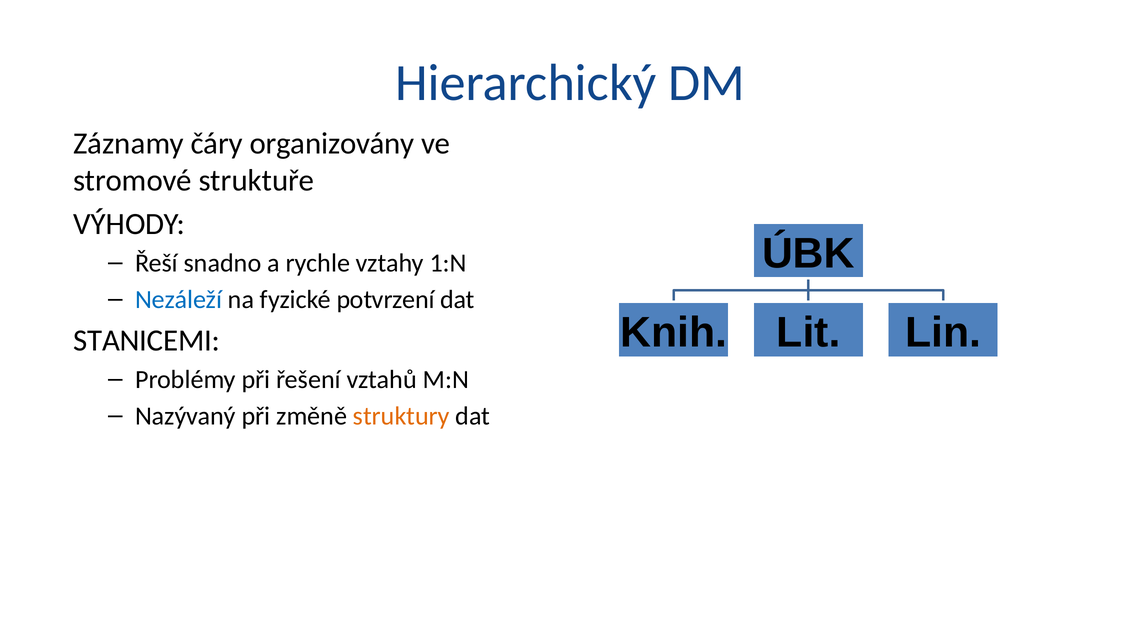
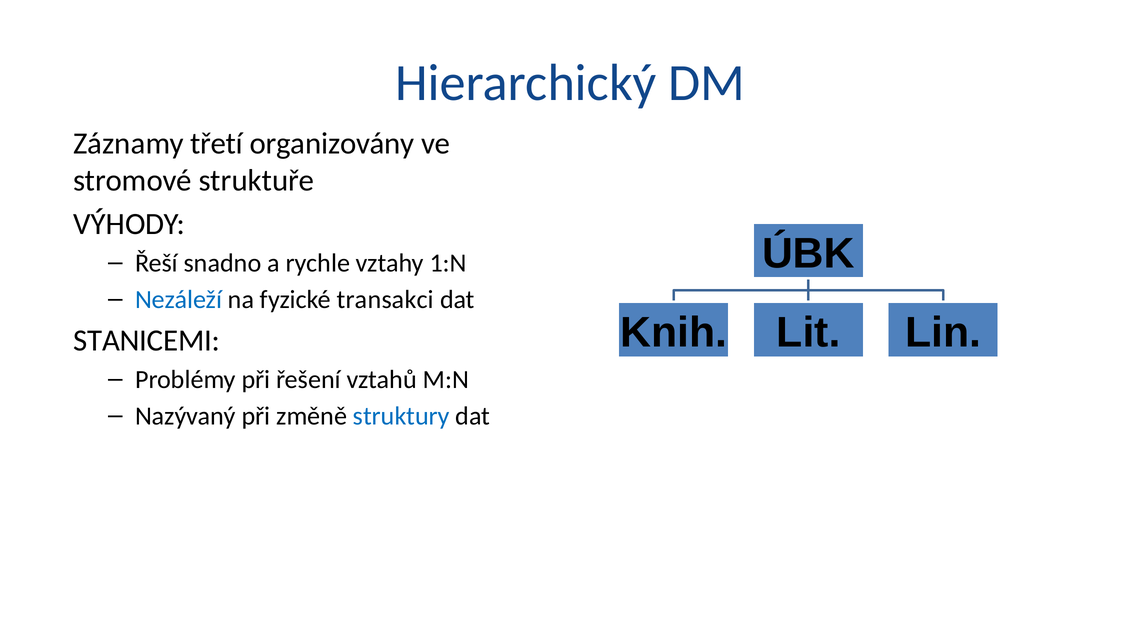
čáry: čáry -> třetí
potvrzení: potvrzení -> transakci
struktury colour: orange -> blue
